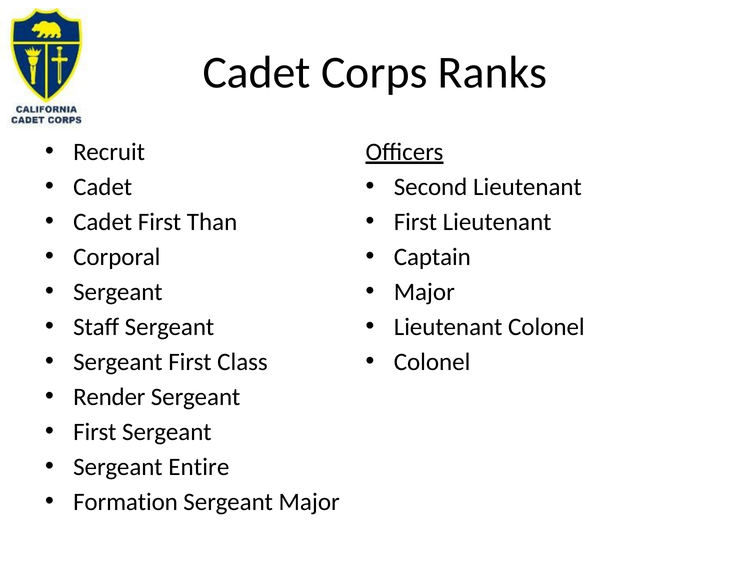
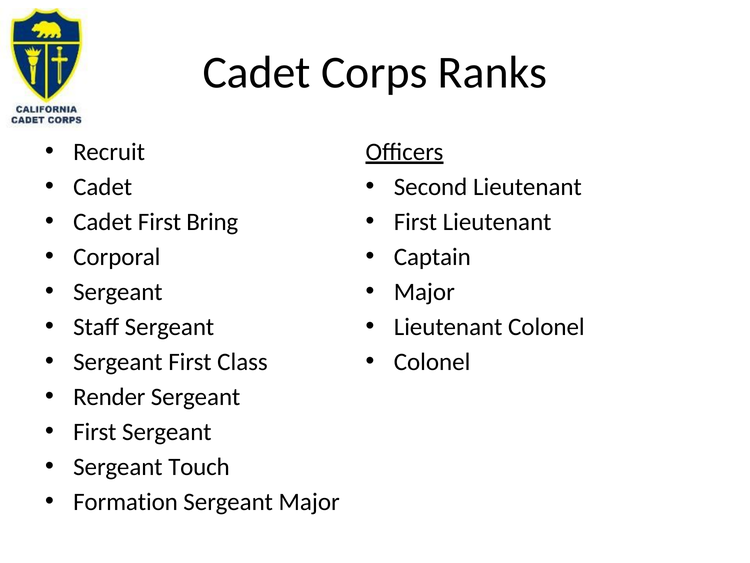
Than: Than -> Bring
Entire: Entire -> Touch
